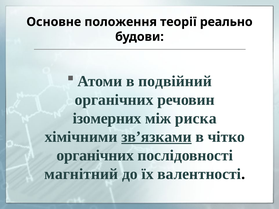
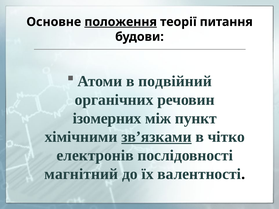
положення underline: none -> present
реально: реально -> питання
риска: риска -> пункт
органічних at (95, 156): органічних -> електронів
